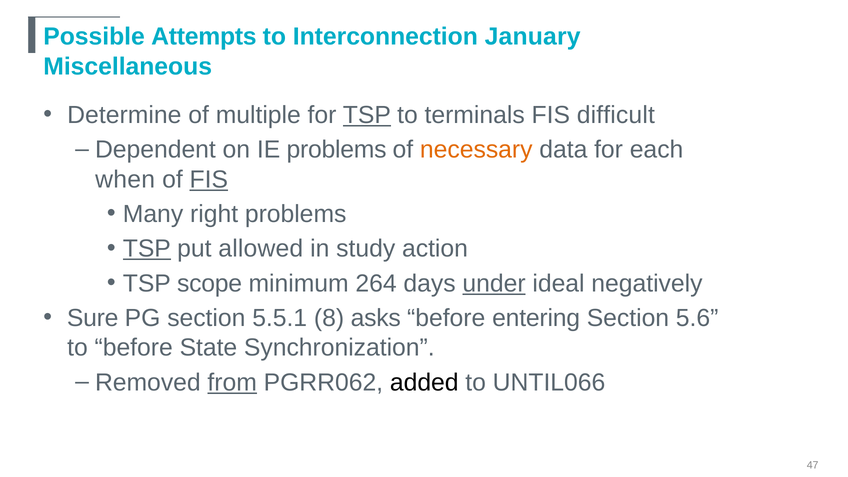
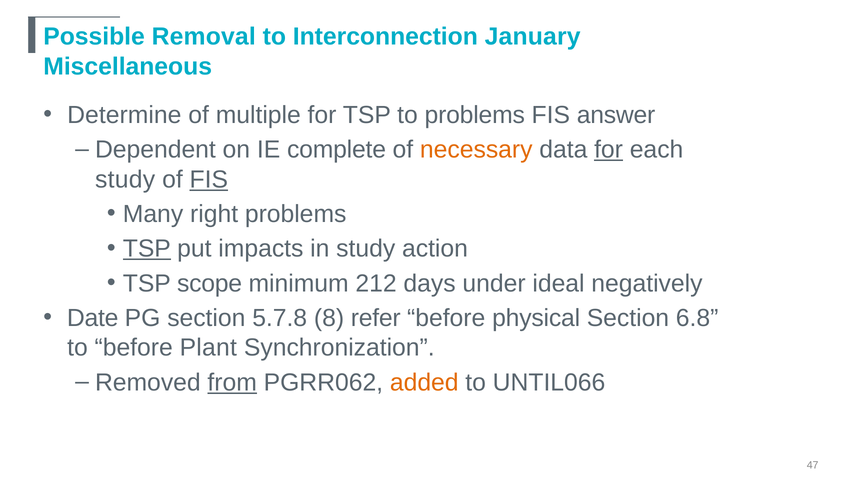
Attempts: Attempts -> Removal
TSP at (367, 115) underline: present -> none
to terminals: terminals -> problems
difficult: difficult -> answer
IE problems: problems -> complete
for at (609, 150) underline: none -> present
when at (125, 179): when -> study
allowed: allowed -> impacts
264: 264 -> 212
under underline: present -> none
Sure: Sure -> Date
5.5.1: 5.5.1 -> 5.7.8
asks: asks -> refer
entering: entering -> physical
5.6: 5.6 -> 6.8
State: State -> Plant
added colour: black -> orange
